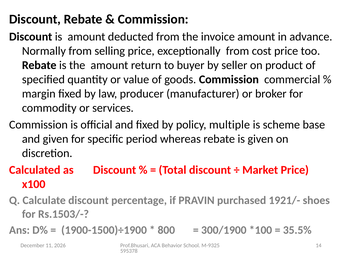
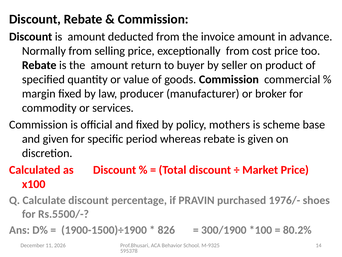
multiple: multiple -> mothers
1921/-: 1921/- -> 1976/-
Rs.1503/-: Rs.1503/- -> Rs.5500/-
800: 800 -> 826
35.5%: 35.5% -> 80.2%
